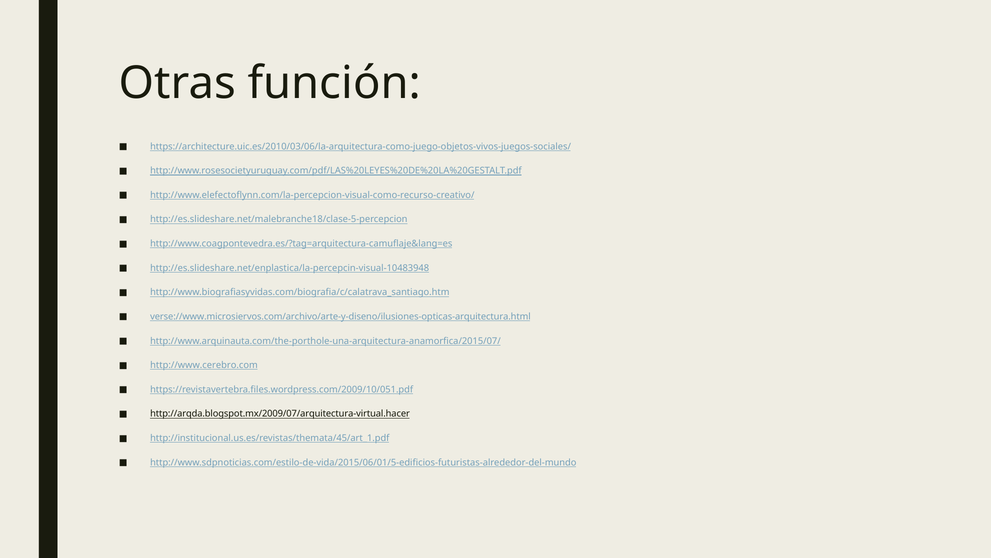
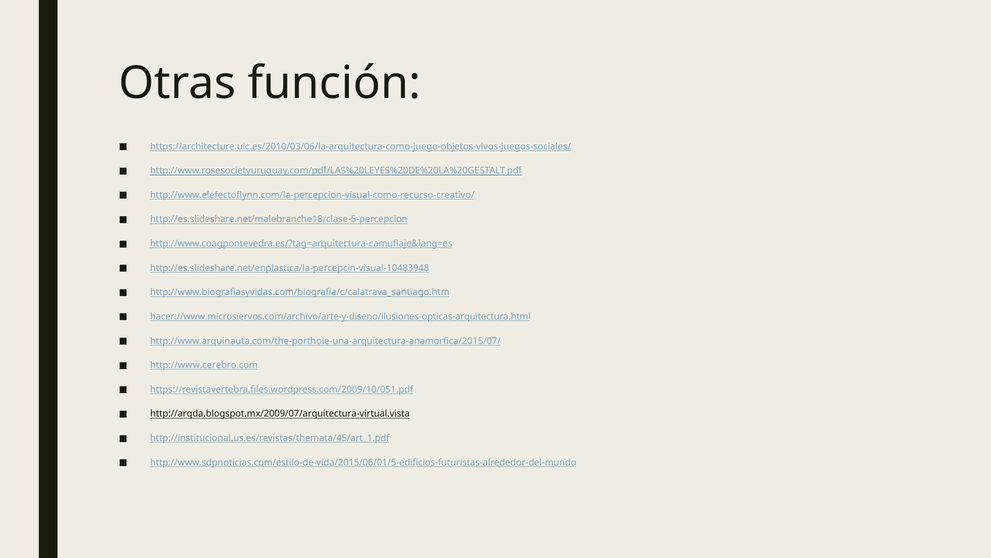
verse://www.microsiervos.com/archivo/arte-y-diseno/ilusiones-opticas-arquitectura.html: verse://www.microsiervos.com/archivo/arte-y-diseno/ilusiones-opticas-arquitectura.html -> hacer://www.microsiervos.com/archivo/arte-y-diseno/ilusiones-opticas-arquitectura.html
http://arqda.blogspot.mx/2009/07/arquitectura-virtual.hacer: http://arqda.blogspot.mx/2009/07/arquitectura-virtual.hacer -> http://arqda.blogspot.mx/2009/07/arquitectura-virtual.vista
